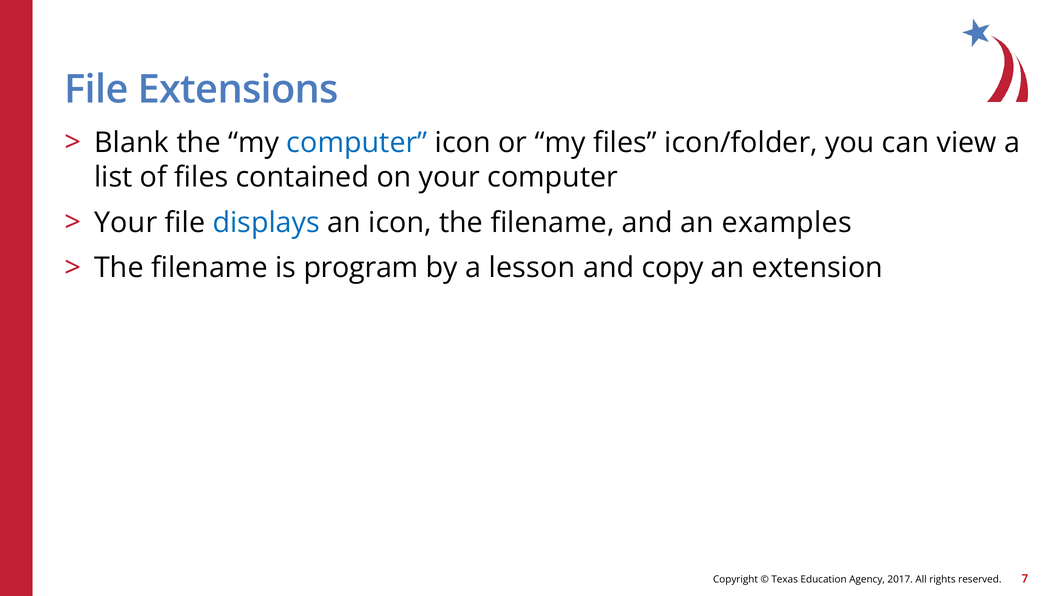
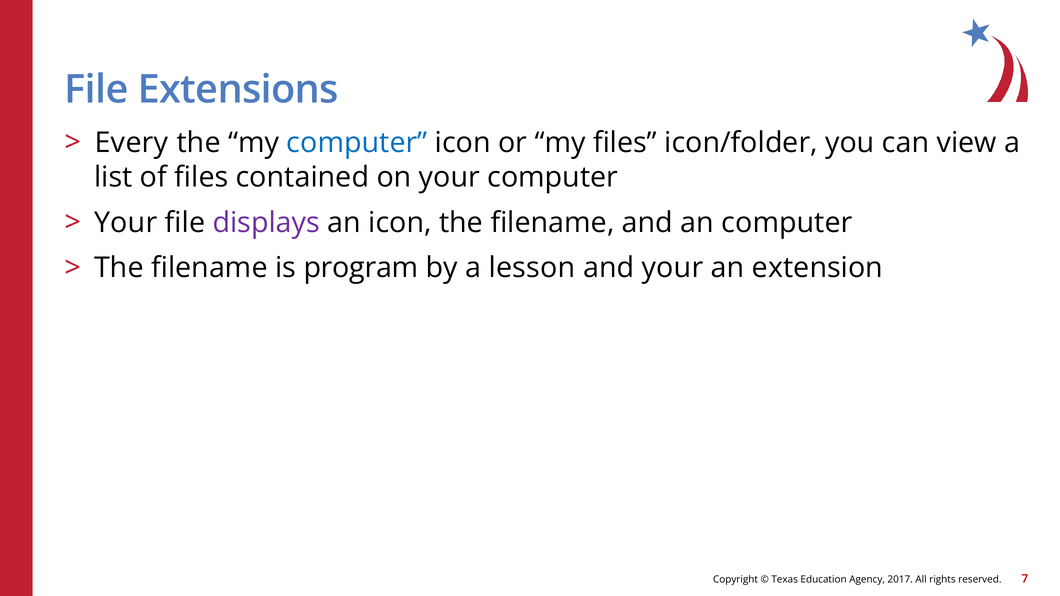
Blank: Blank -> Every
displays colour: blue -> purple
an examples: examples -> computer
and copy: copy -> your
